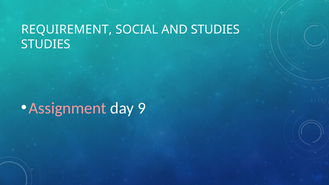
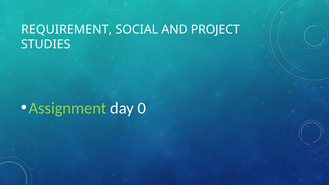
AND STUDIES: STUDIES -> PROJECT
Assignment colour: pink -> light green
9: 9 -> 0
